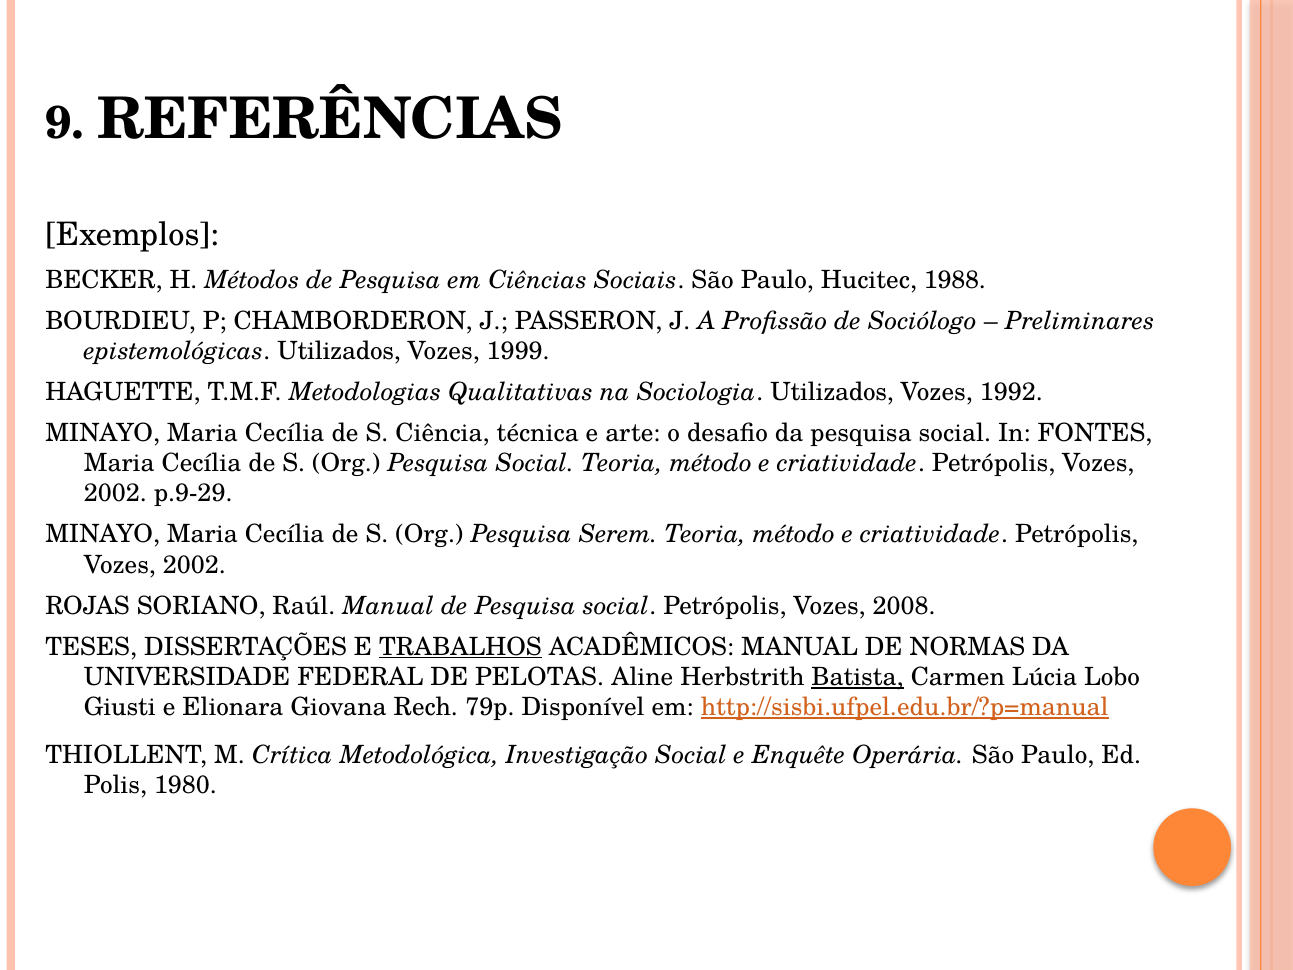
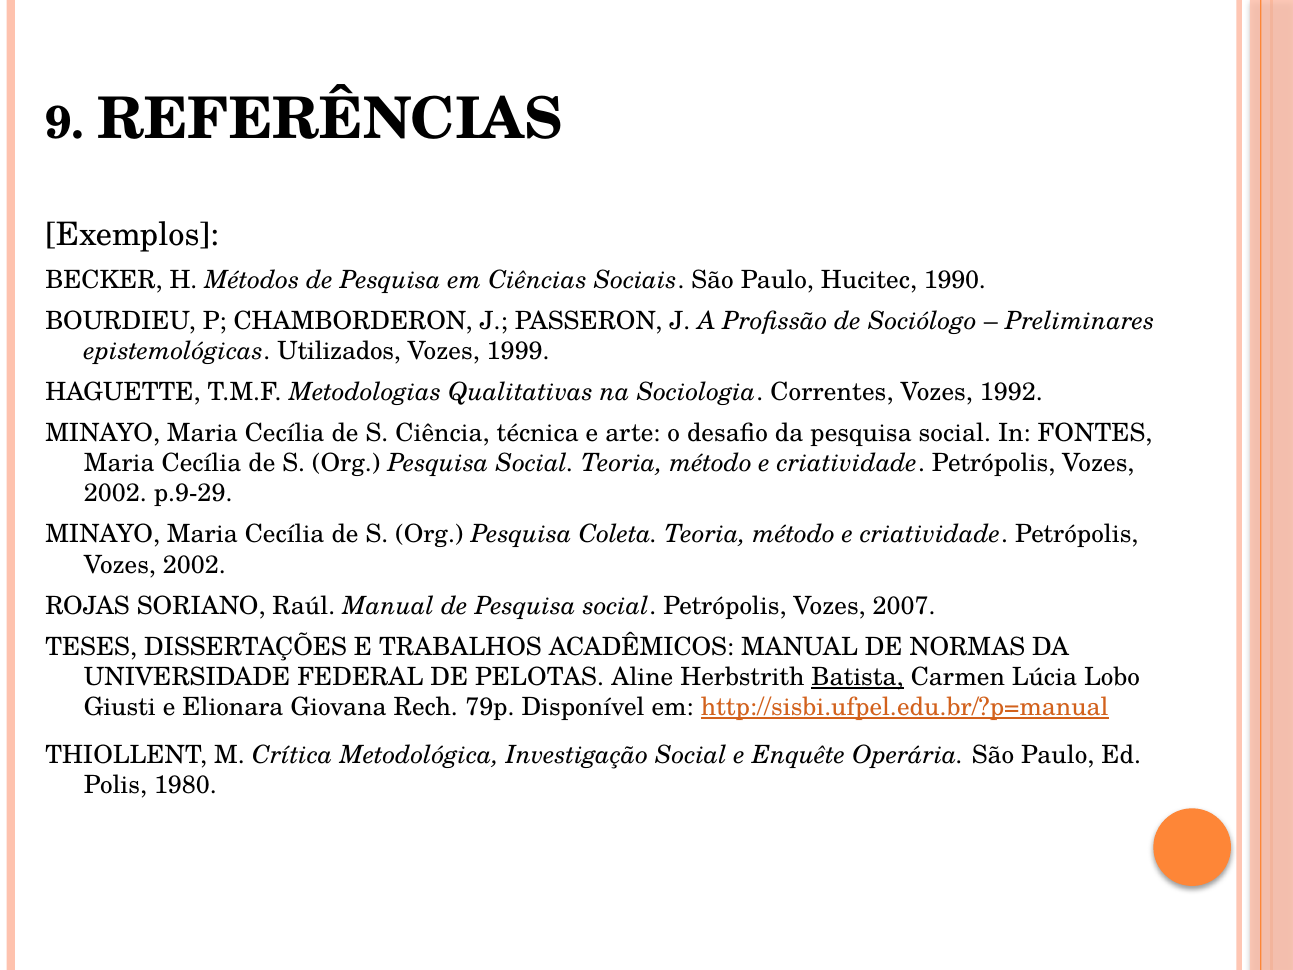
1988: 1988 -> 1990
Sociologia Utilizados: Utilizados -> Correntes
Serem: Serem -> Coleta
2008: 2008 -> 2007
TRABALHOS underline: present -> none
